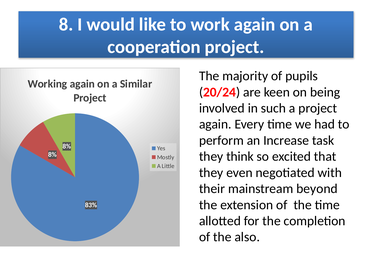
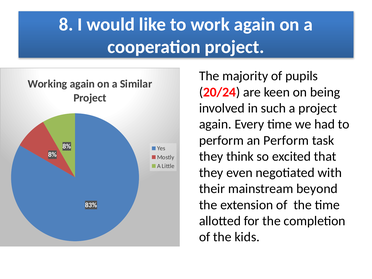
an Increase: Increase -> Perform
also: also -> kids
